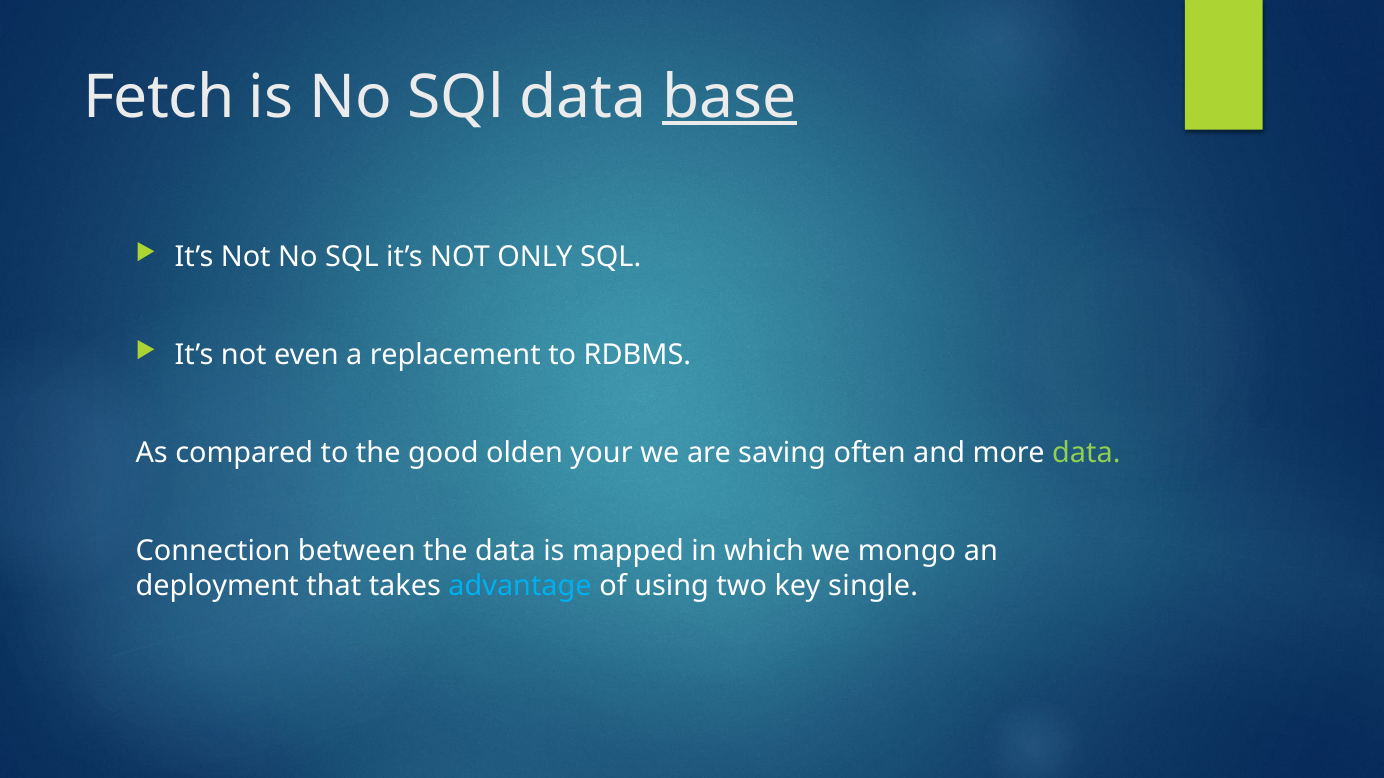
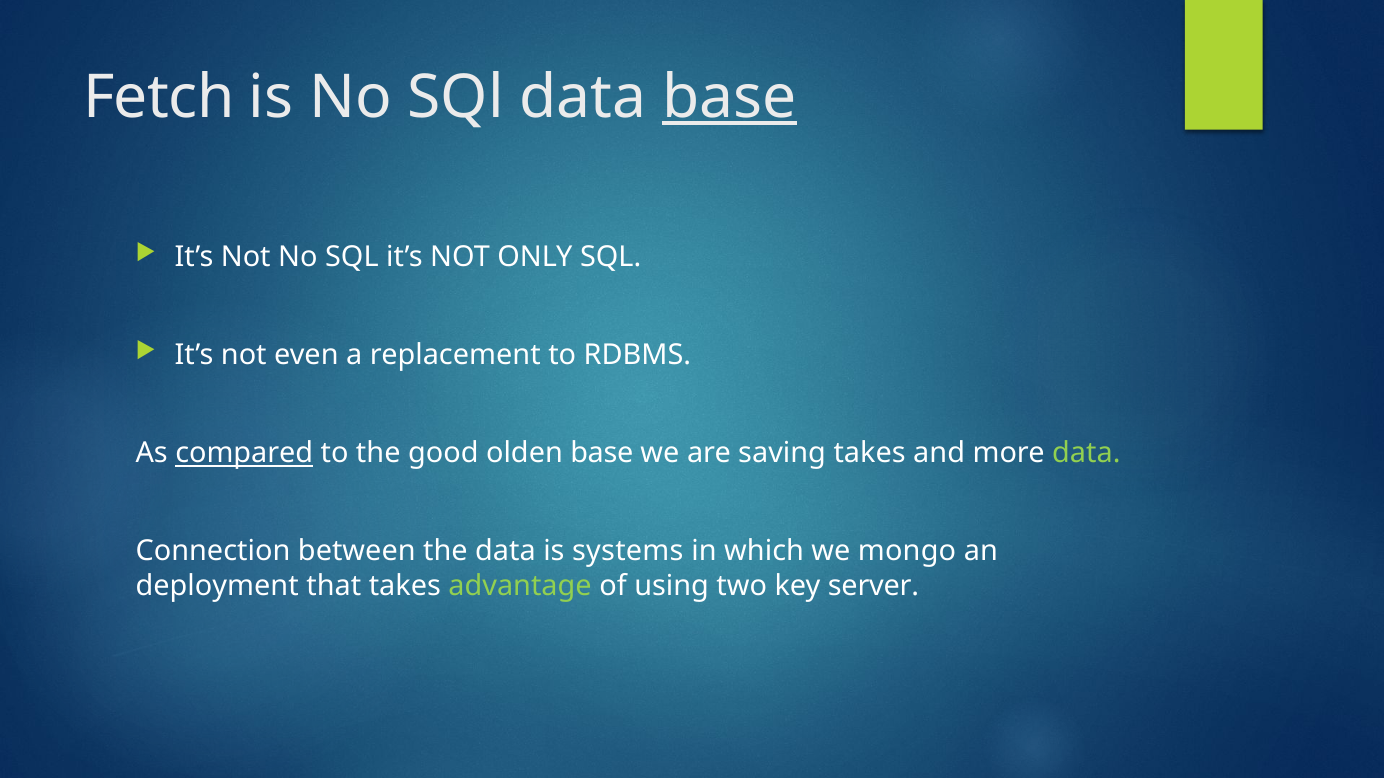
compared underline: none -> present
olden your: your -> base
saving often: often -> takes
mapped: mapped -> systems
advantage colour: light blue -> light green
single: single -> server
